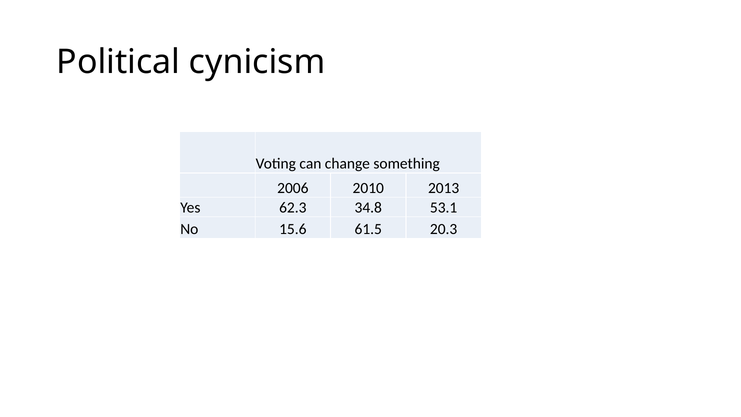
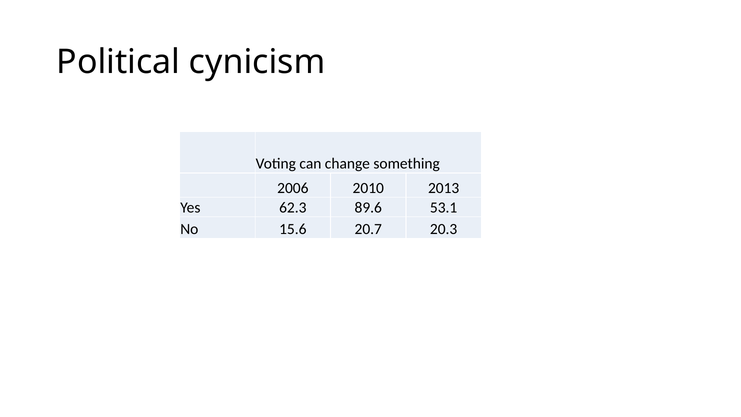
34.8: 34.8 -> 89.6
61.5: 61.5 -> 20.7
